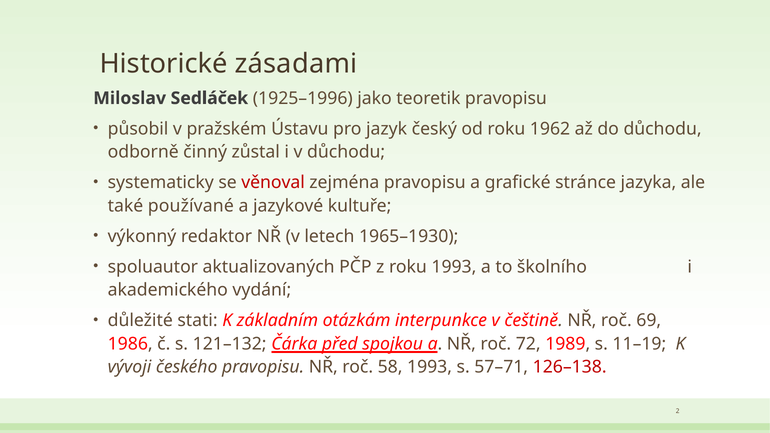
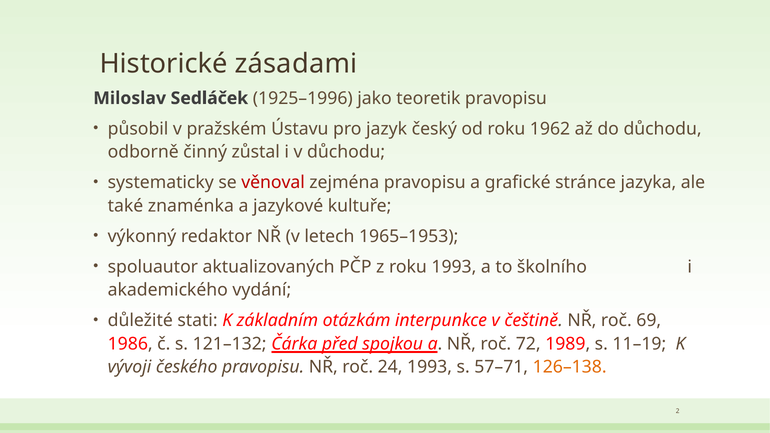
používané: používané -> znaménka
1965–1930: 1965–1930 -> 1965–1953
58: 58 -> 24
126–138 colour: red -> orange
